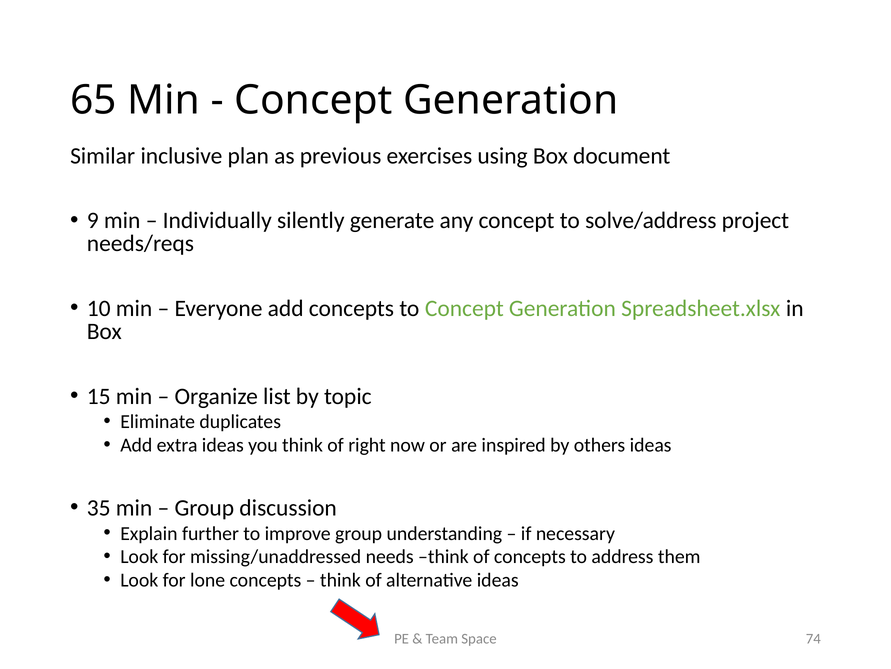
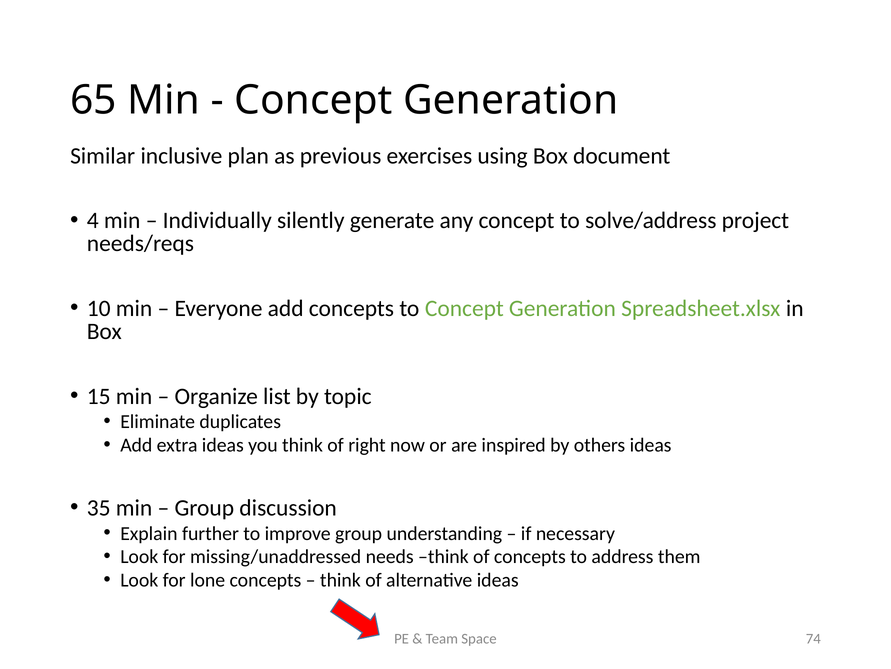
9: 9 -> 4
